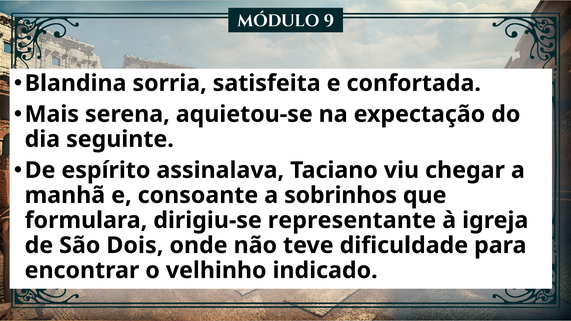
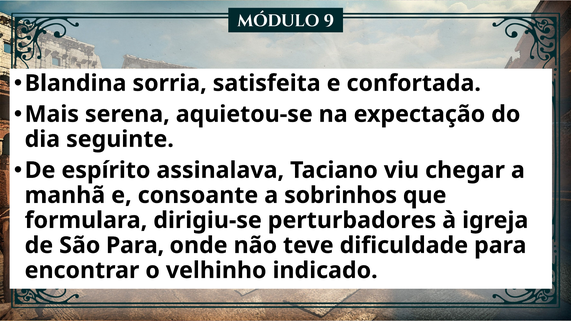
representante: representante -> perturbadores
São Dois: Dois -> Para
